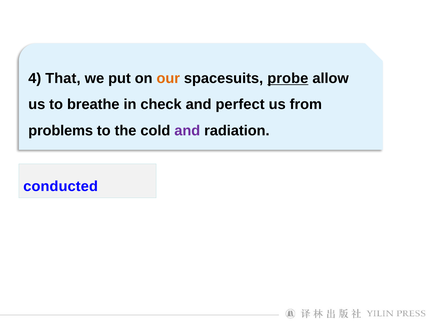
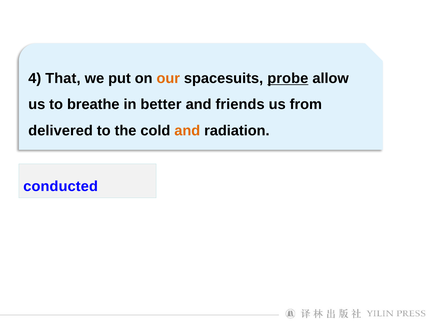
check: check -> better
perfect: perfect -> friends
problems: problems -> delivered
and at (187, 131) colour: purple -> orange
